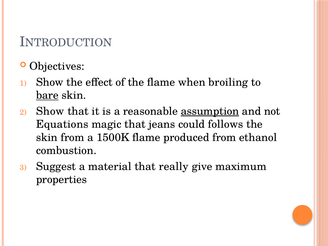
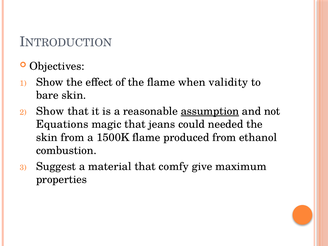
broiling: broiling -> validity
bare underline: present -> none
follows: follows -> needed
really: really -> comfy
